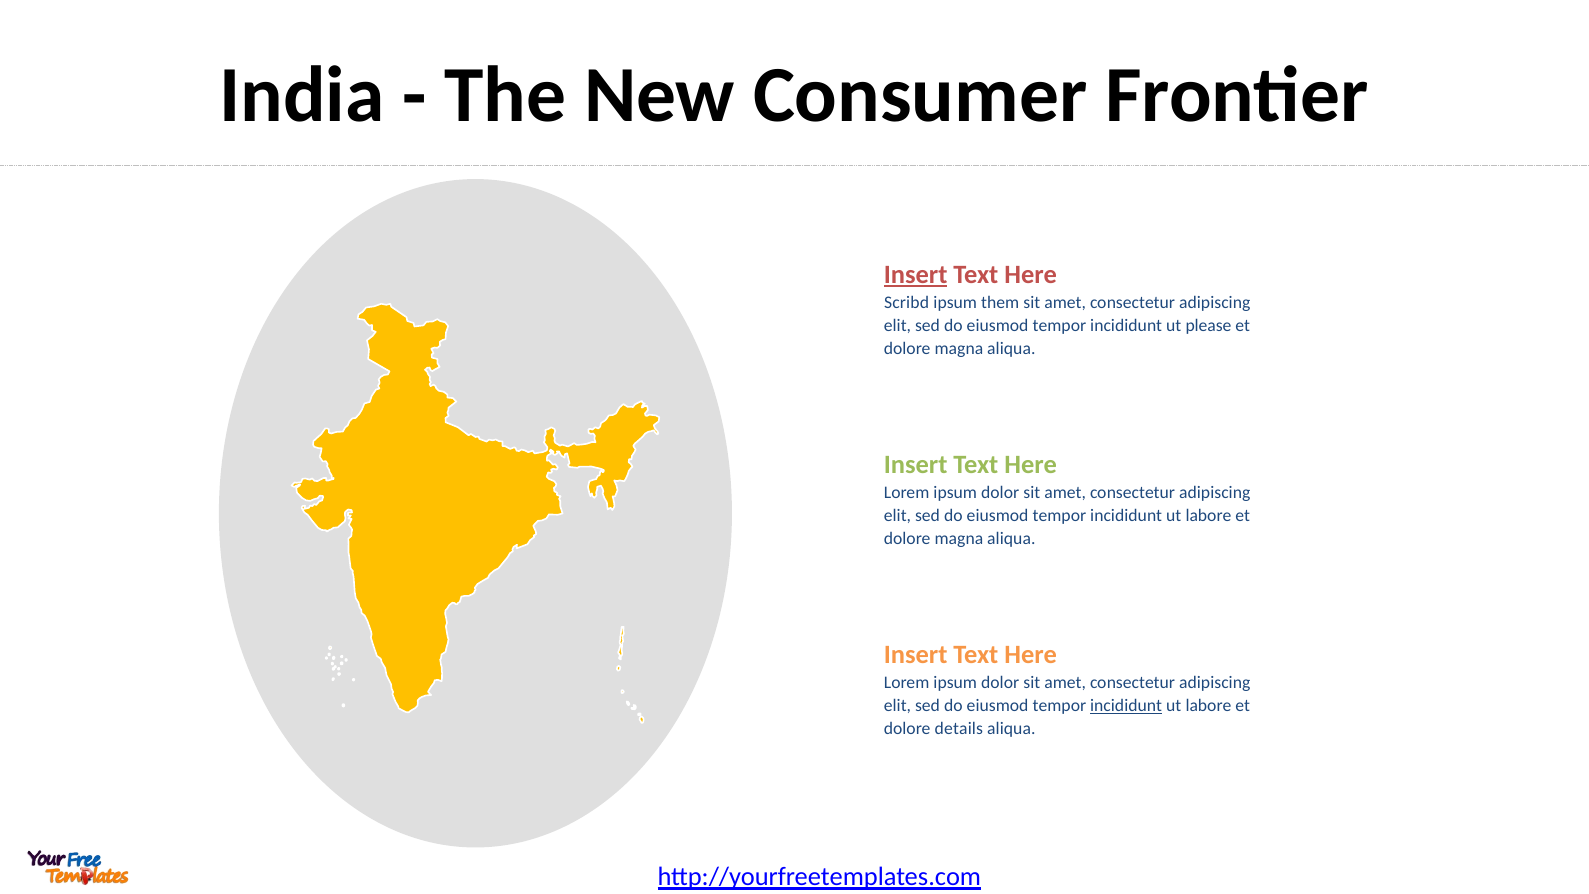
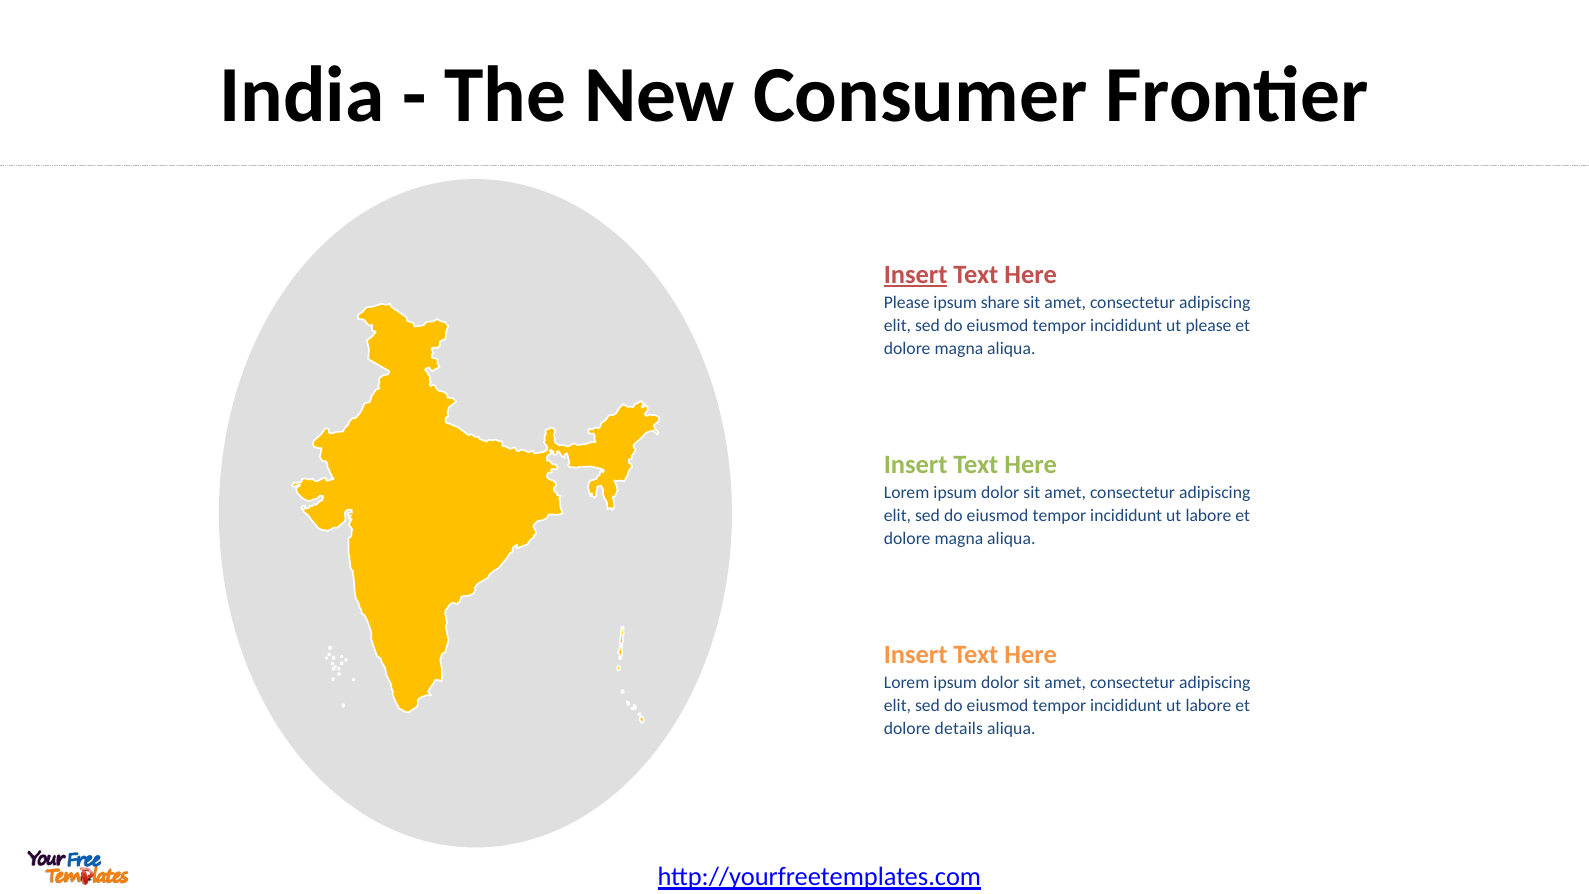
Scribd at (907, 303): Scribd -> Please
them: them -> share
incididunt at (1126, 706) underline: present -> none
